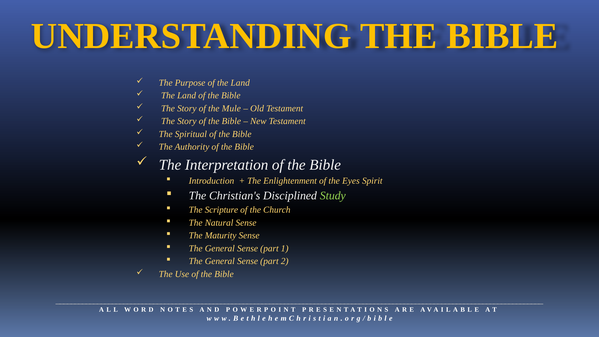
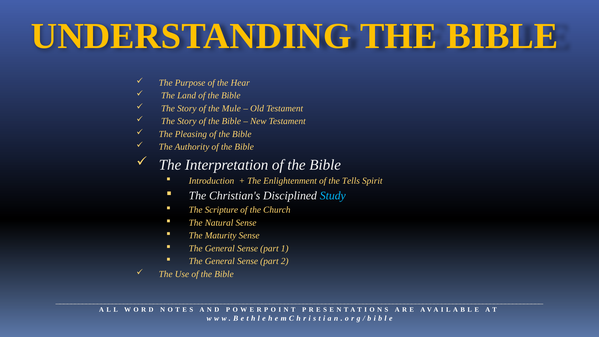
of the Land: Land -> Hear
Spiritual: Spiritual -> Pleasing
Eyes: Eyes -> Tells
Study colour: light green -> light blue
